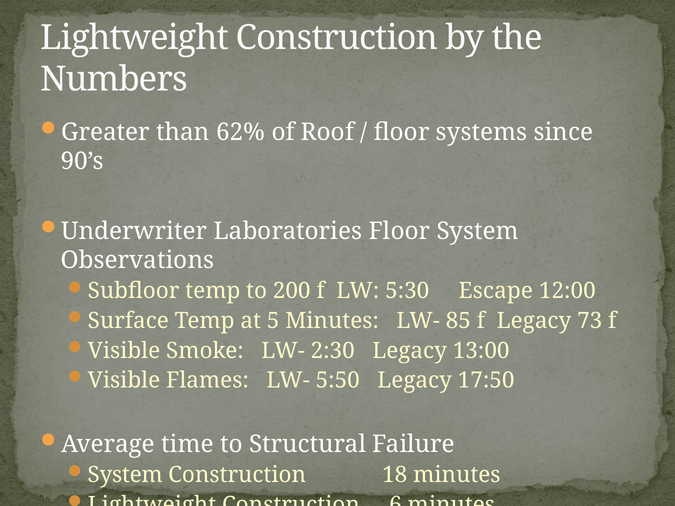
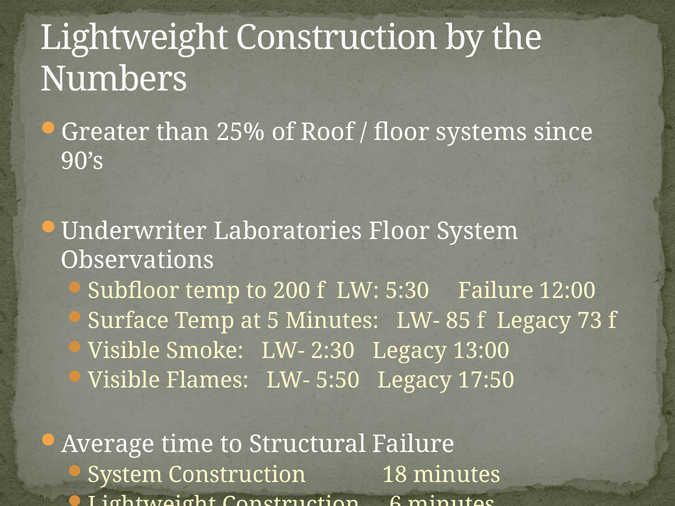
62%: 62% -> 25%
5:30 Escape: Escape -> Failure
